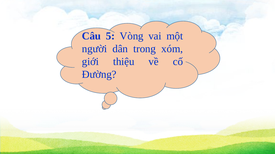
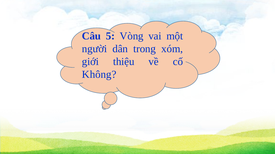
Đường: Đường -> Không
